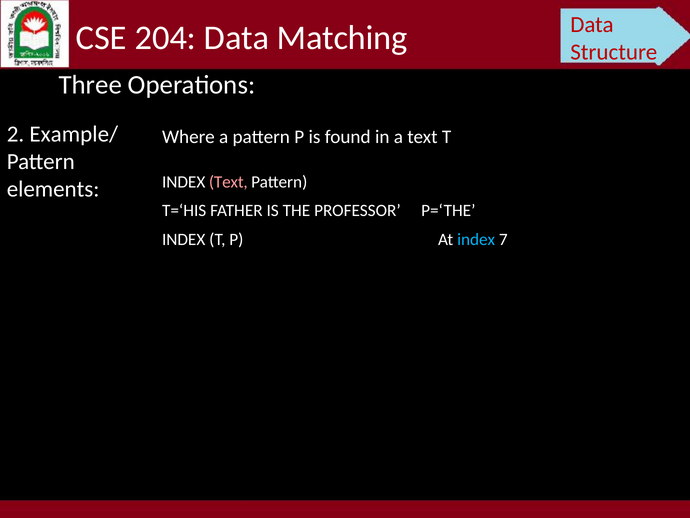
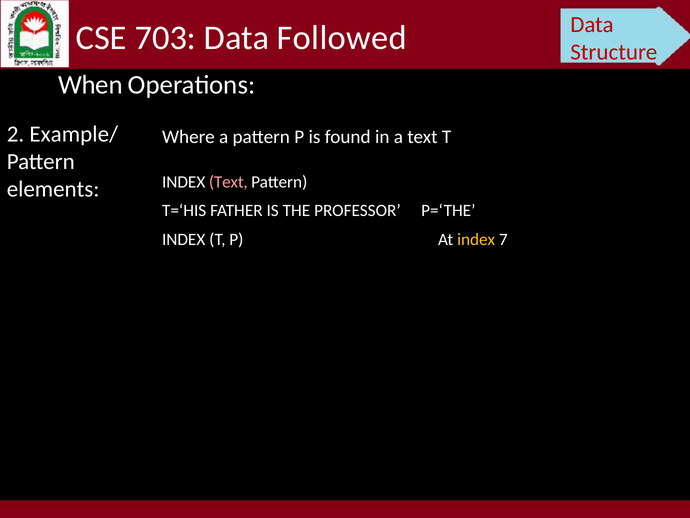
204: 204 -> 703
Matching: Matching -> Followed
Three: Three -> When
index at (476, 239) colour: light blue -> yellow
